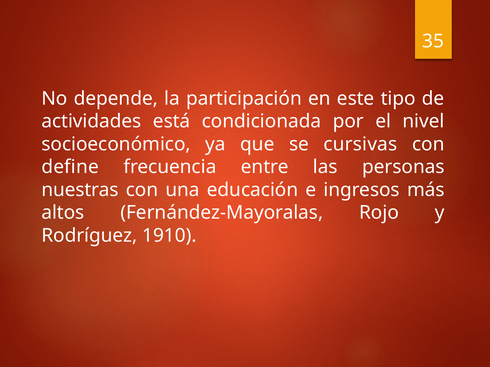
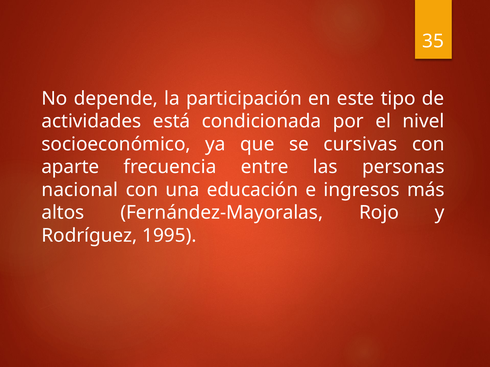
define: define -> aparte
nuestras: nuestras -> nacional
1910: 1910 -> 1995
